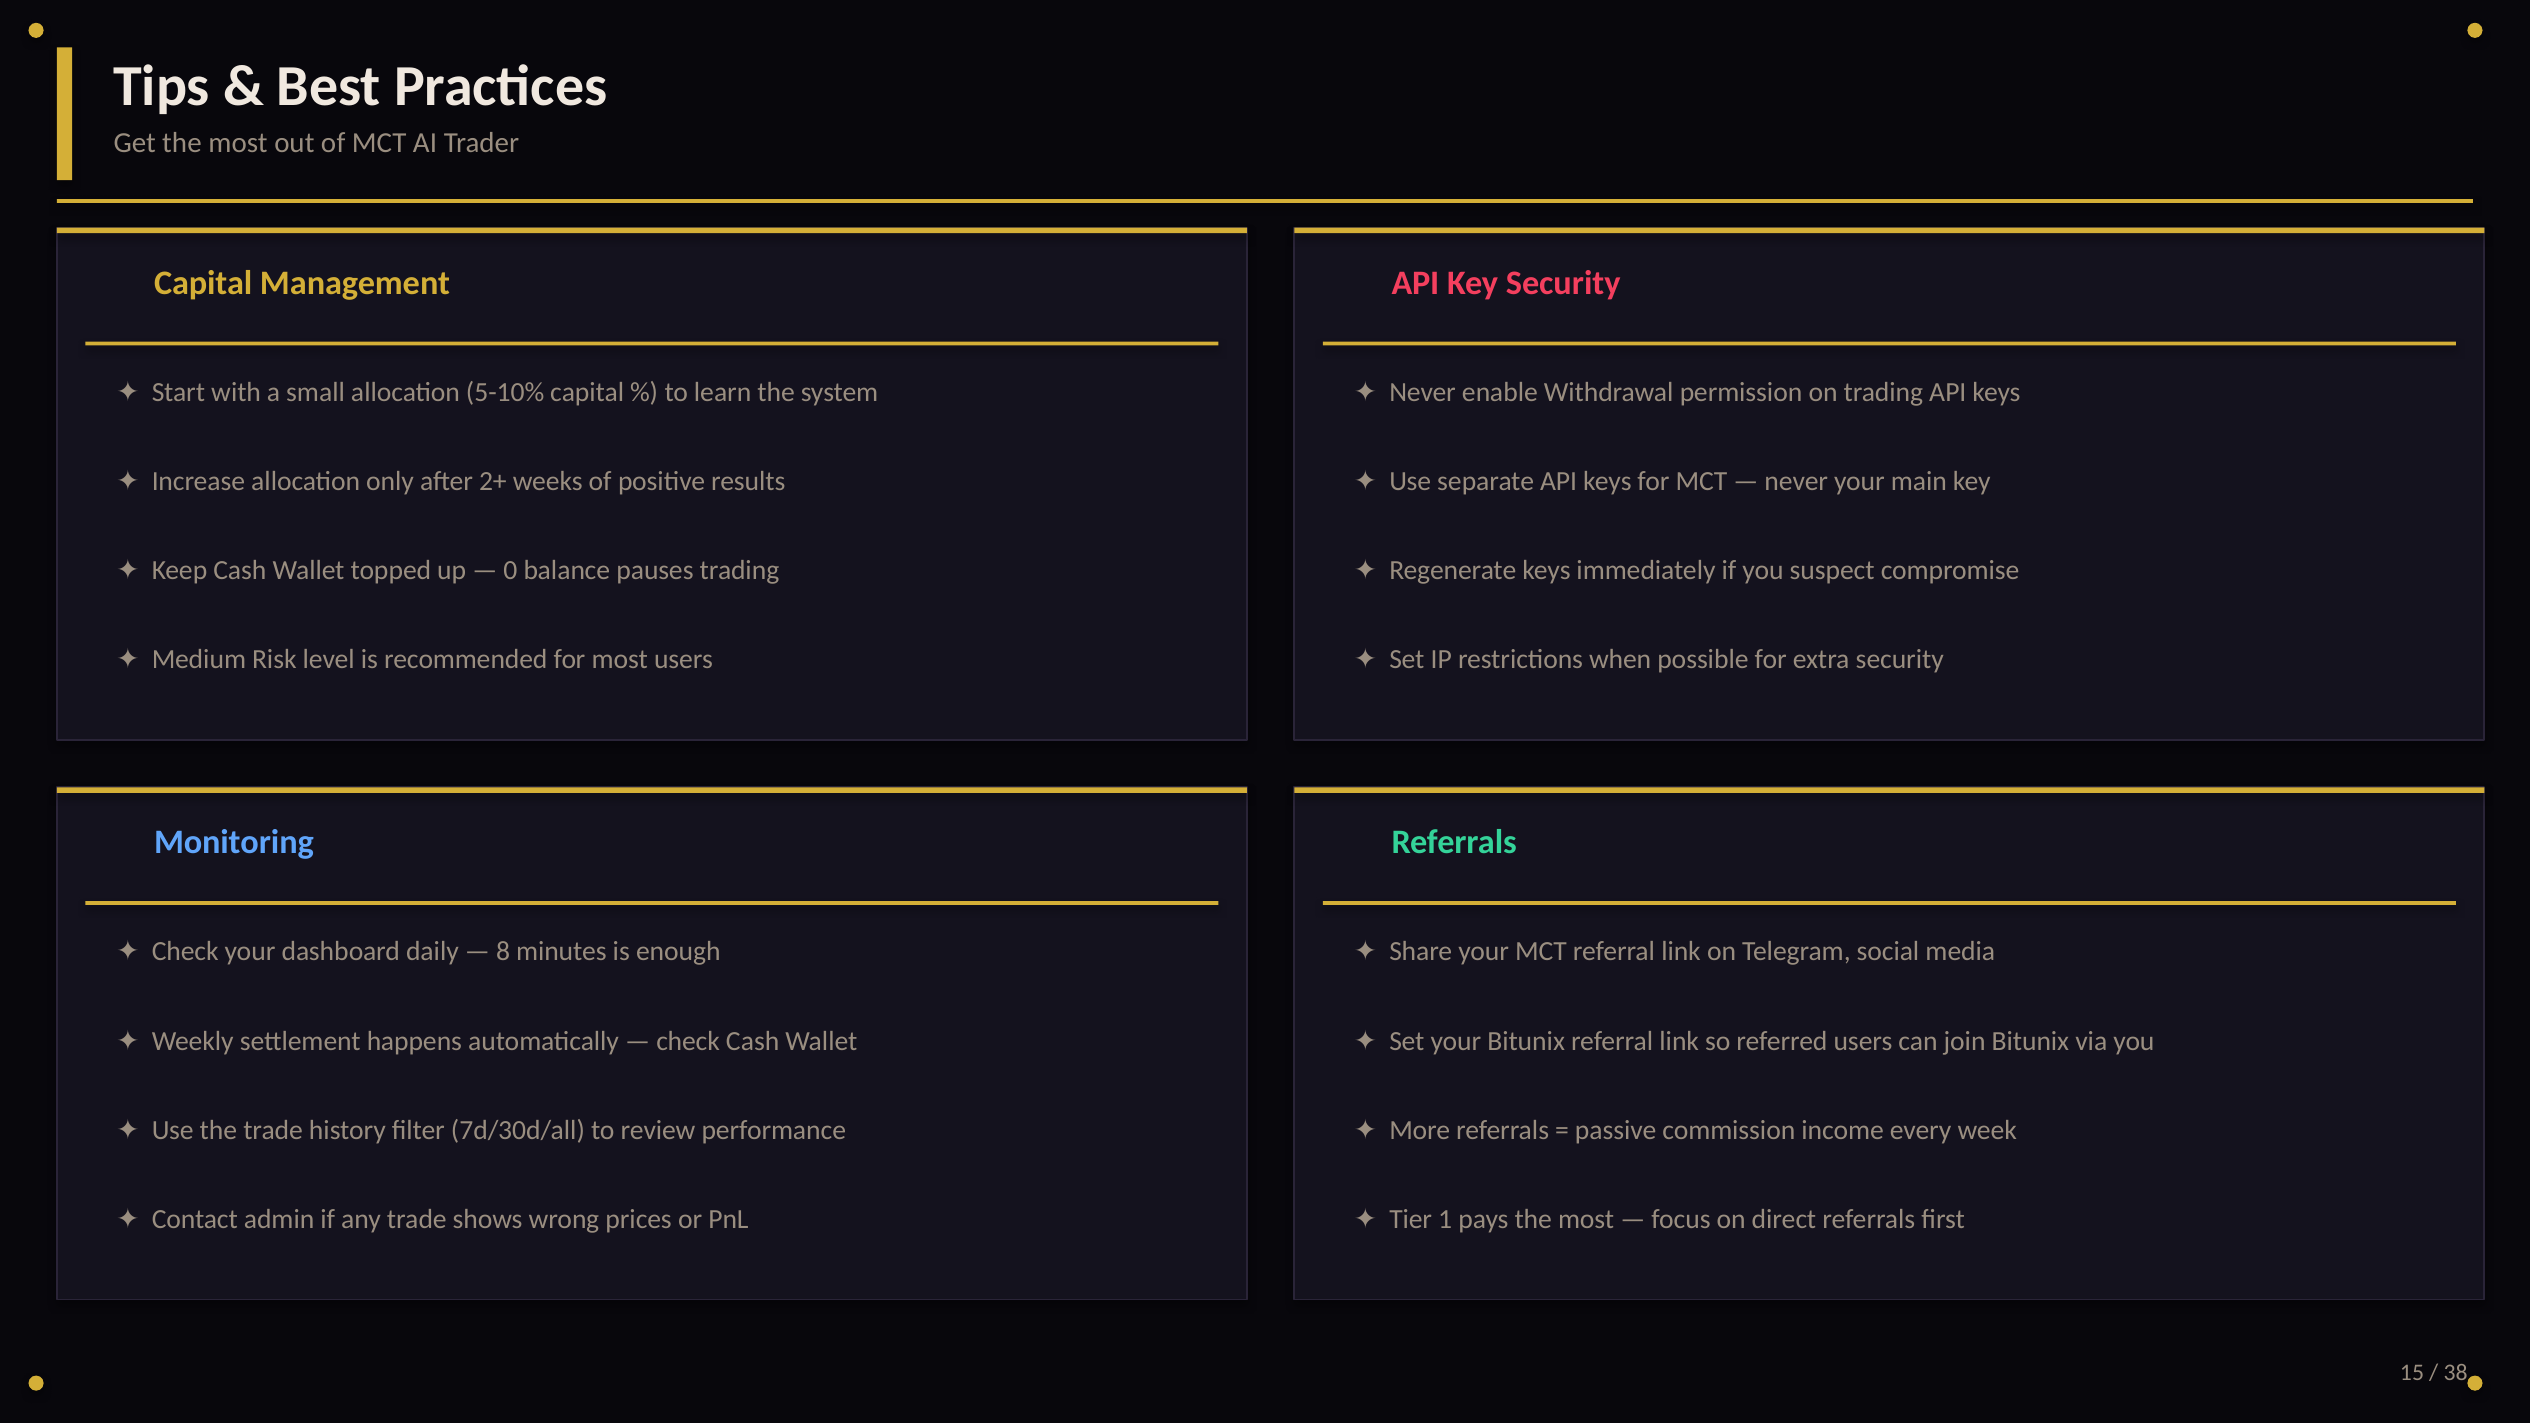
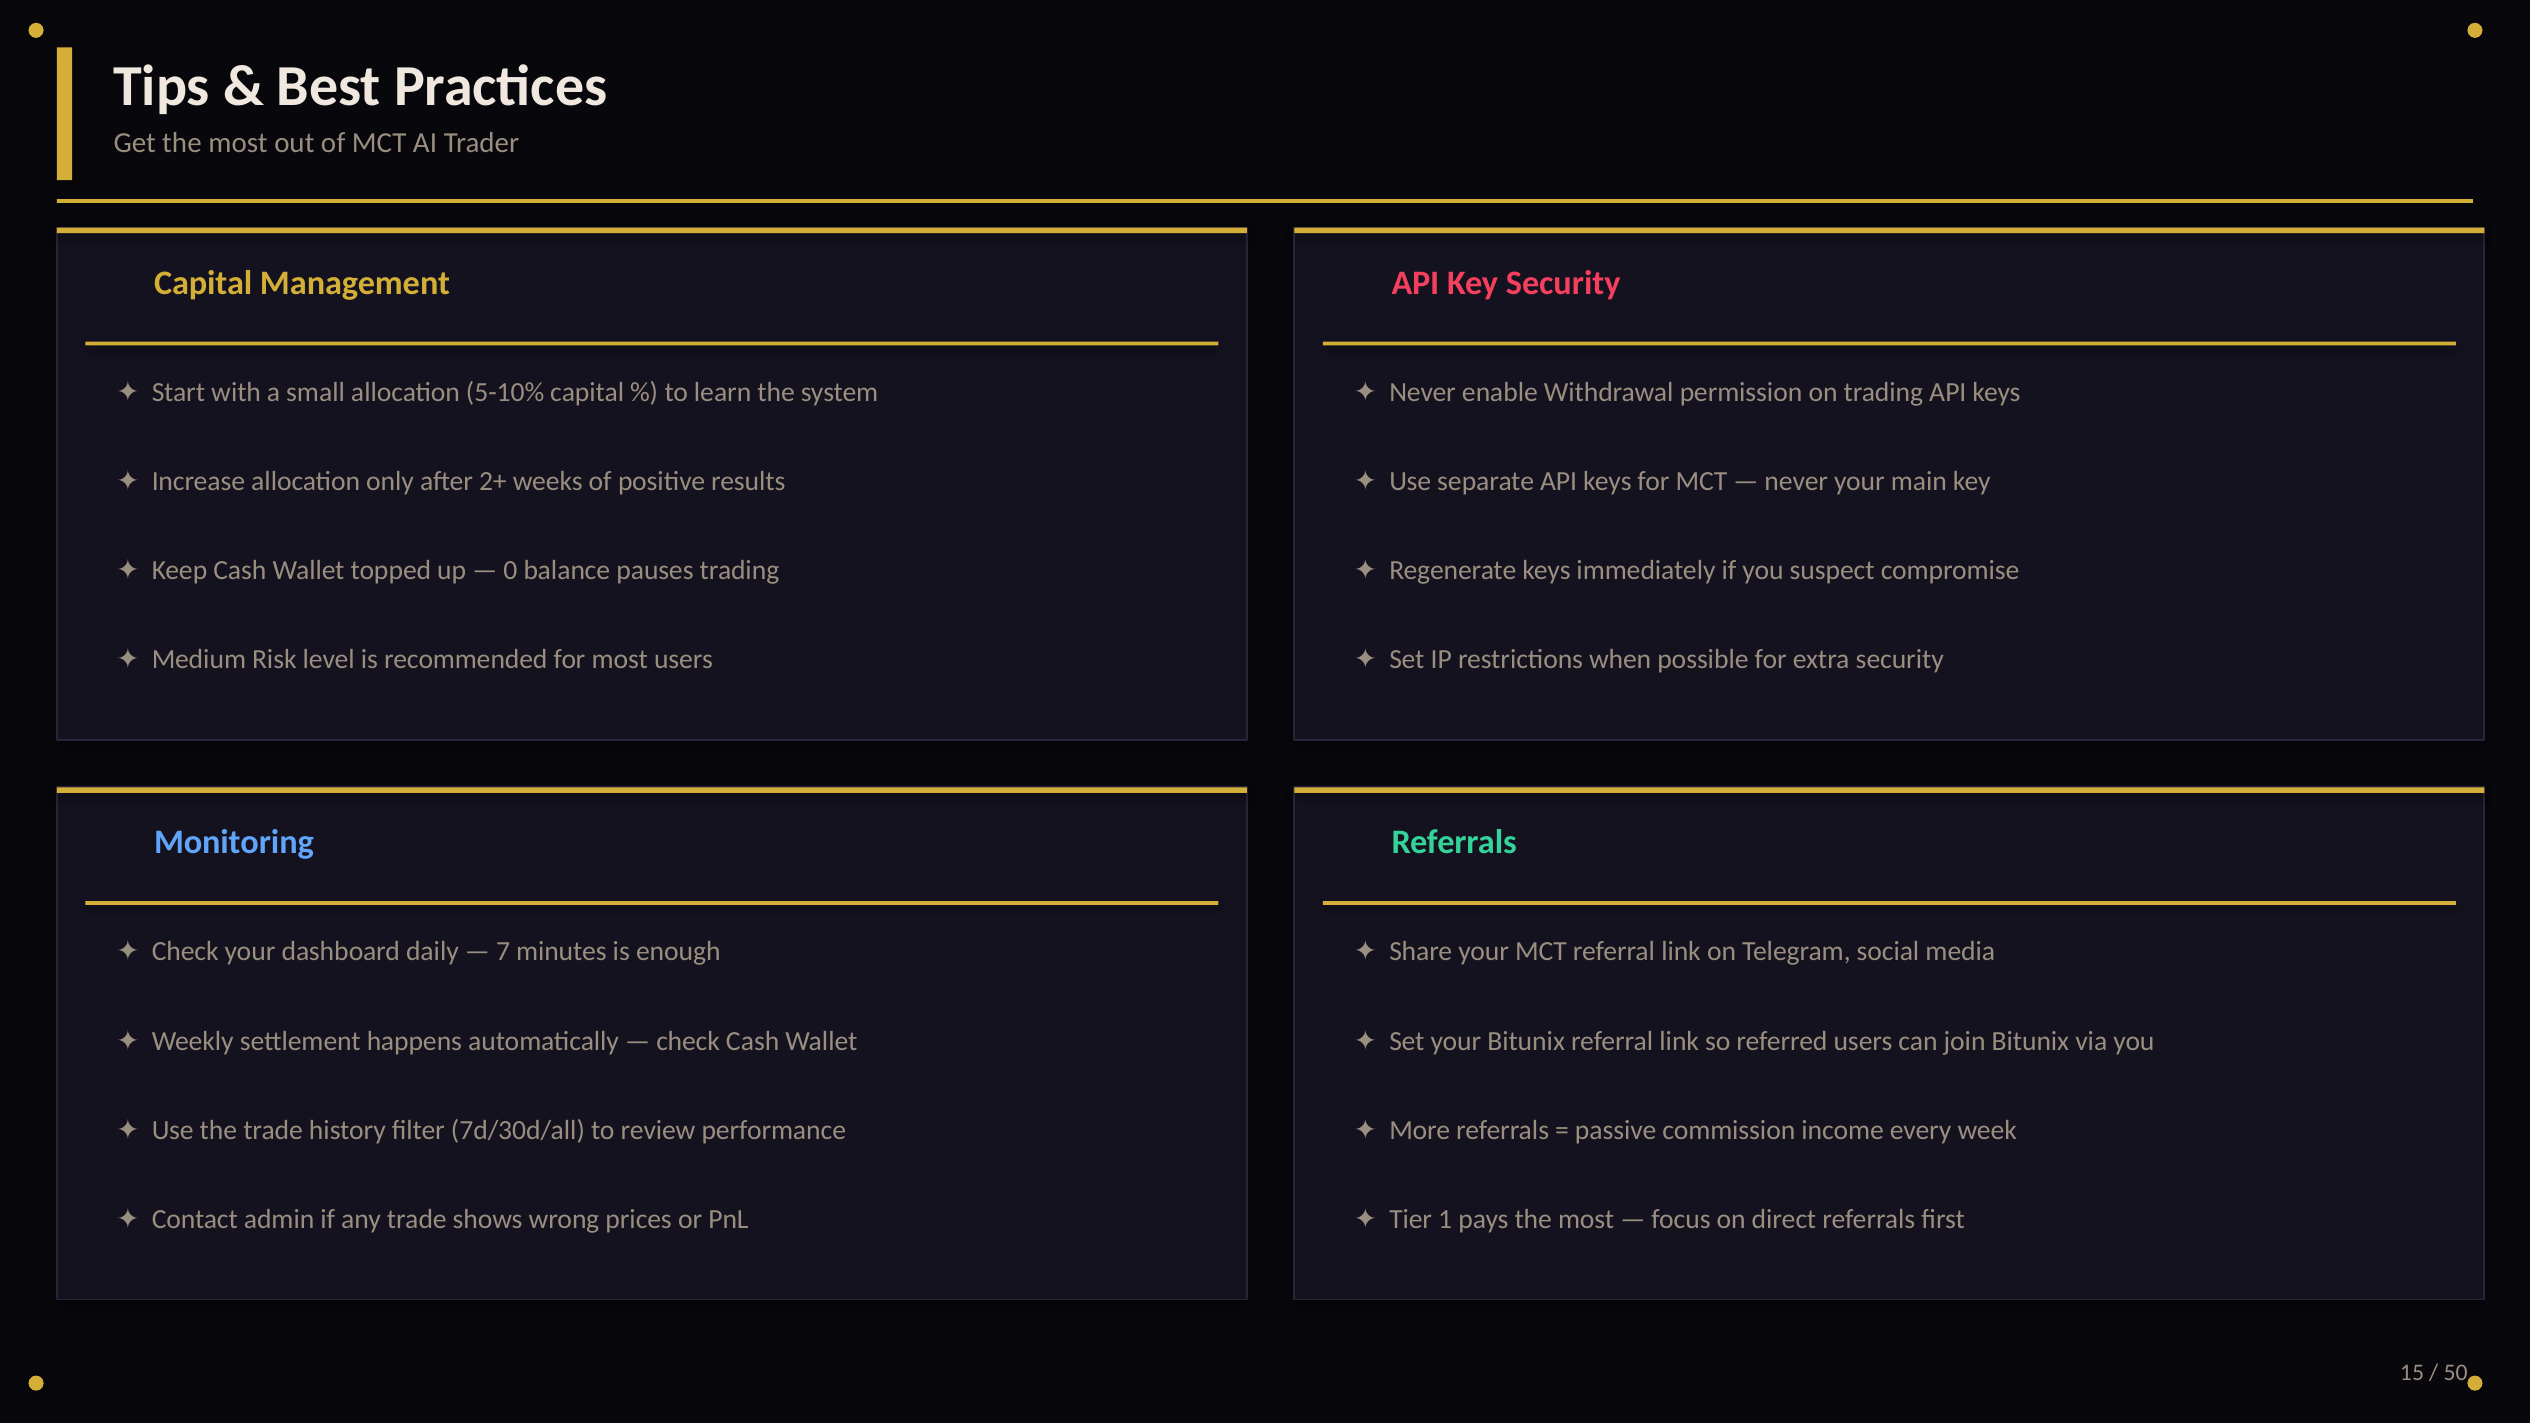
8: 8 -> 7
38: 38 -> 50
